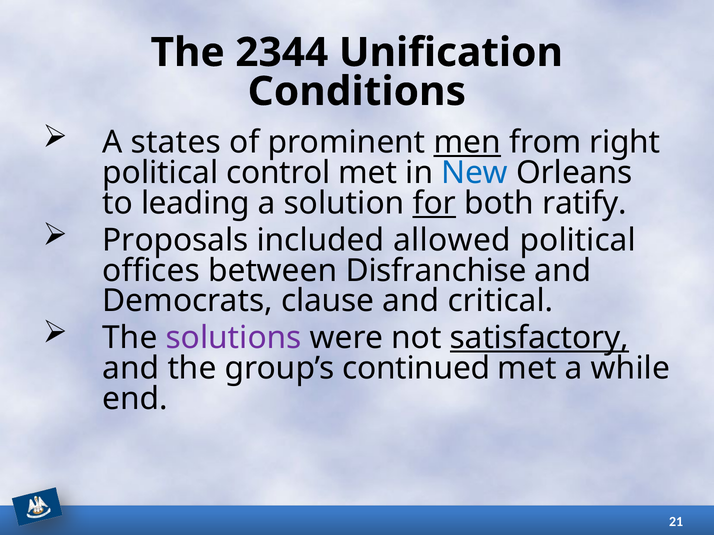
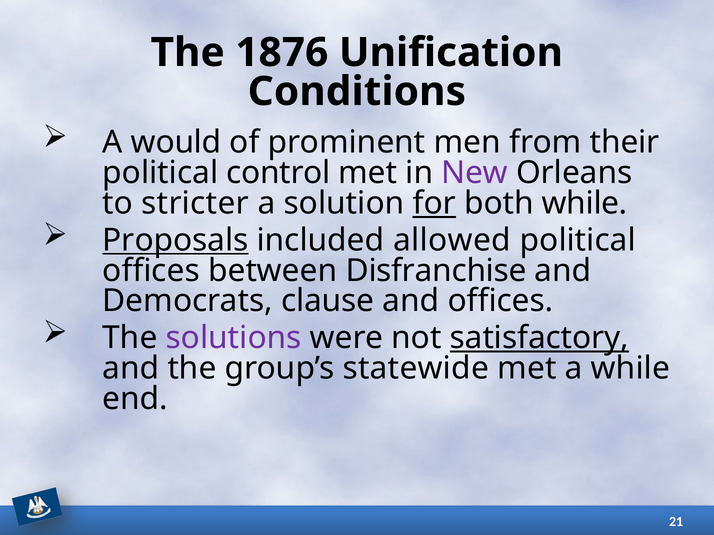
2344: 2344 -> 1876
states: states -> would
men underline: present -> none
right: right -> their
New colour: blue -> purple
leading: leading -> stricter
both ratify: ratify -> while
Proposals underline: none -> present
and critical: critical -> offices
continued: continued -> statewide
